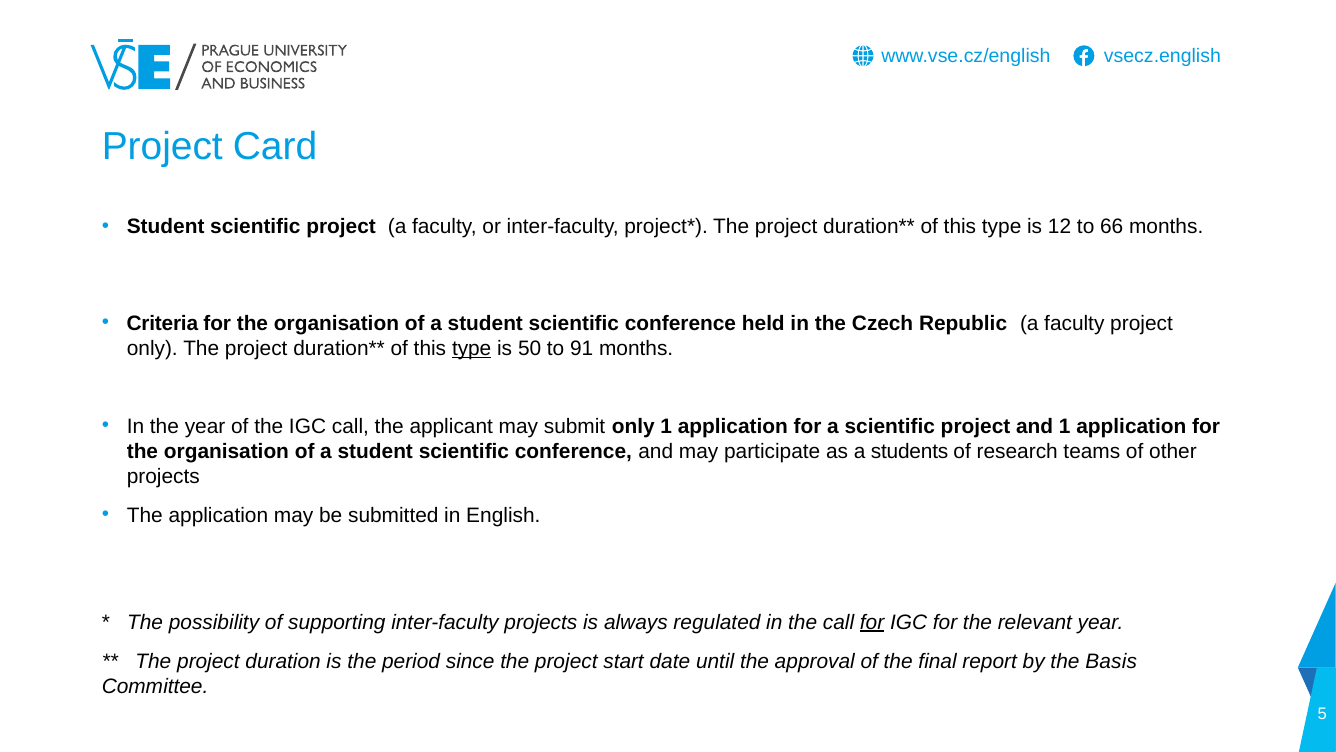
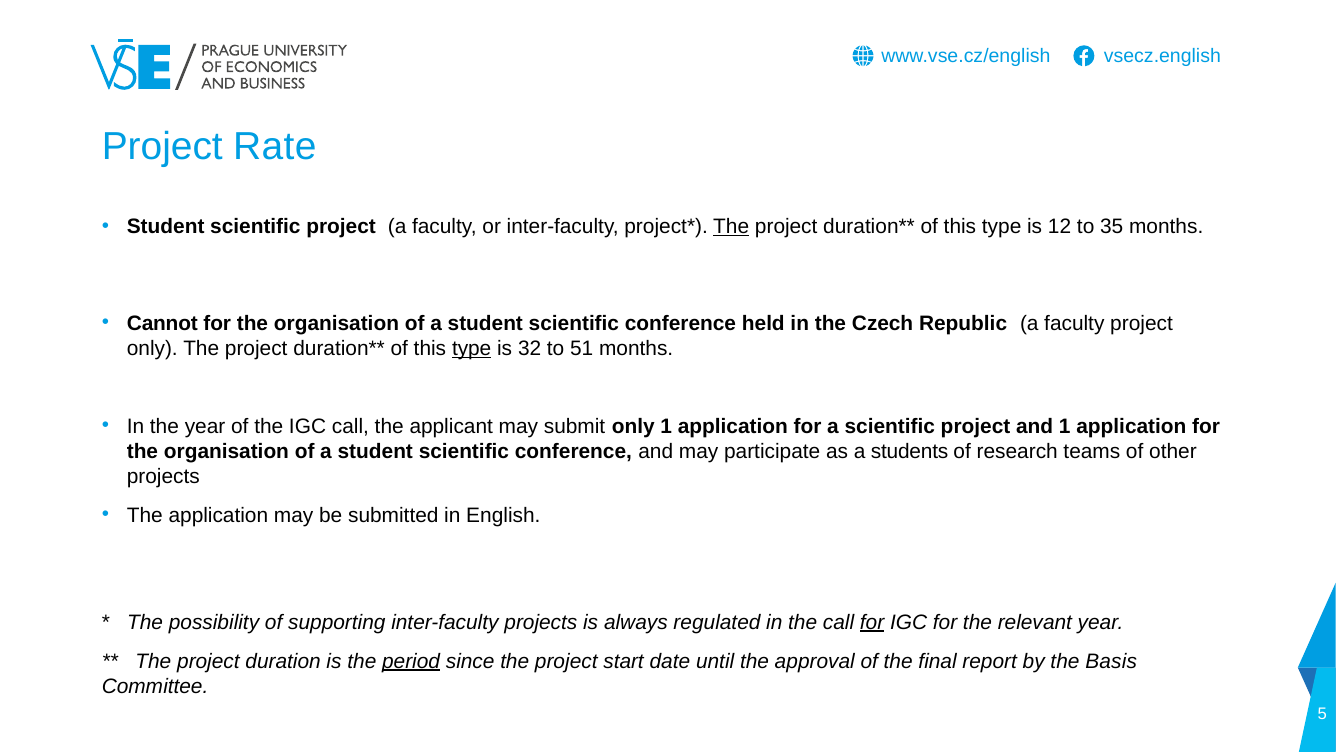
Card: Card -> Rate
The at (731, 227) underline: none -> present
66: 66 -> 35
Criteria: Criteria -> Cannot
50: 50 -> 32
91: 91 -> 51
period underline: none -> present
